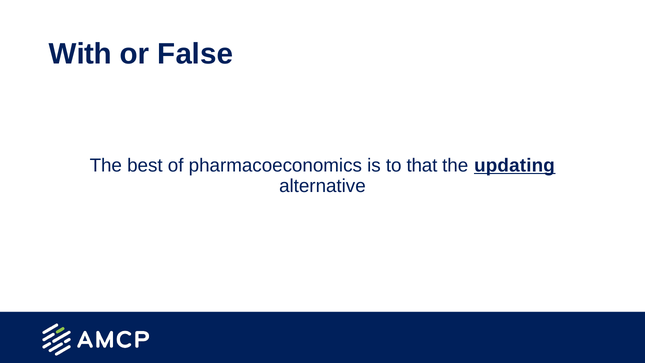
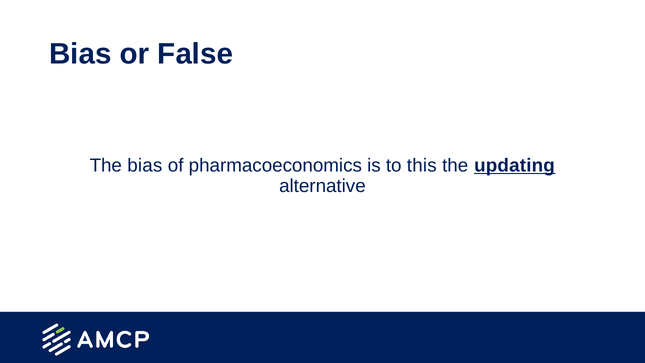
With at (80, 54): With -> Bias
The best: best -> bias
that: that -> this
